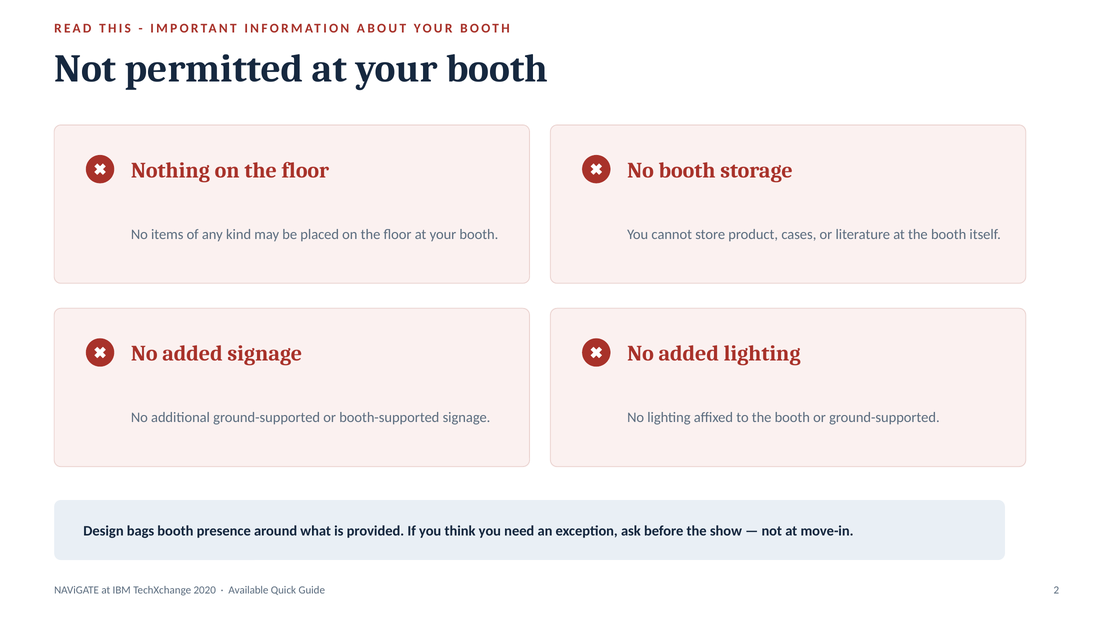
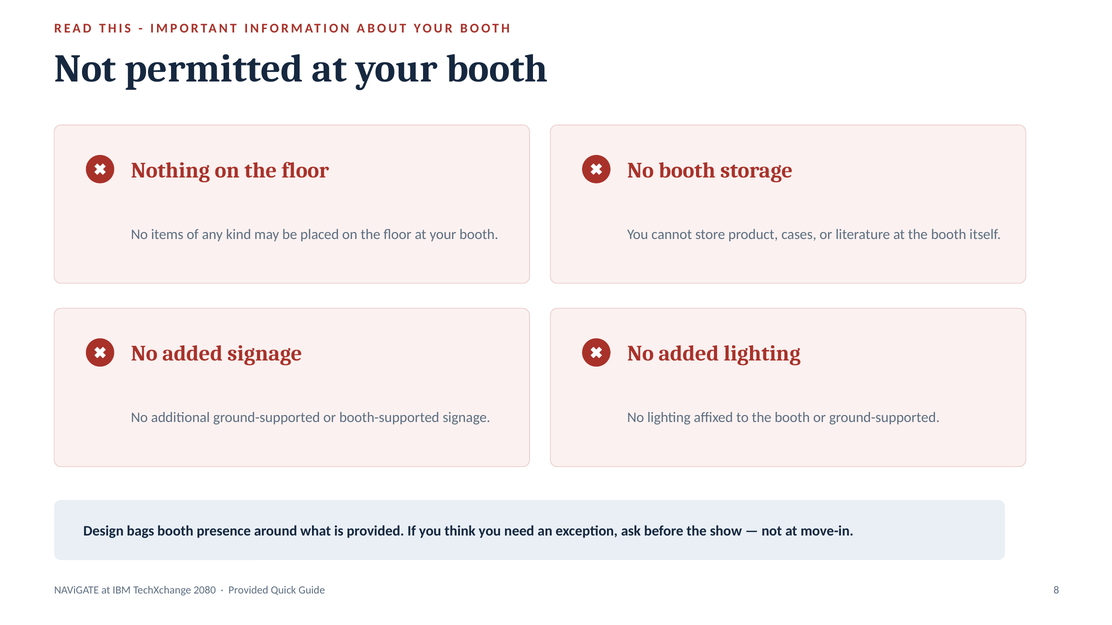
2020: 2020 -> 2080
Available at (248, 590): Available -> Provided
2: 2 -> 8
